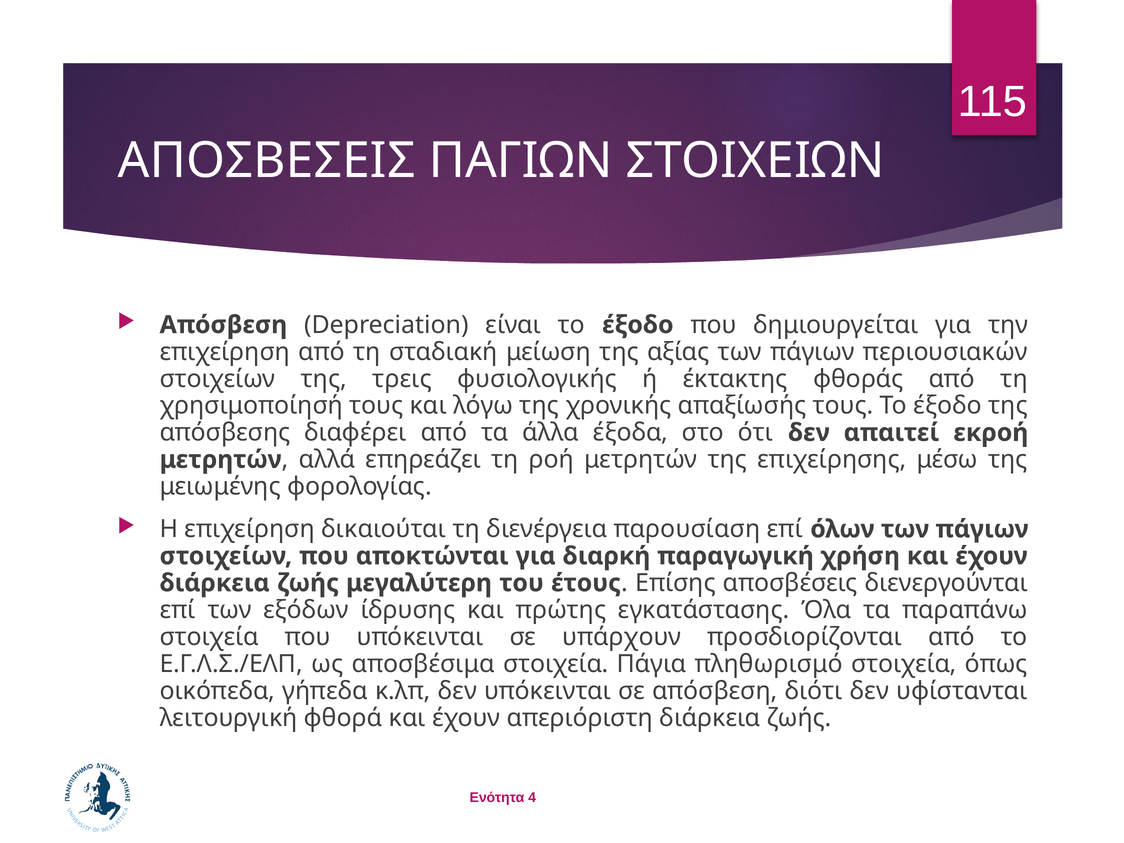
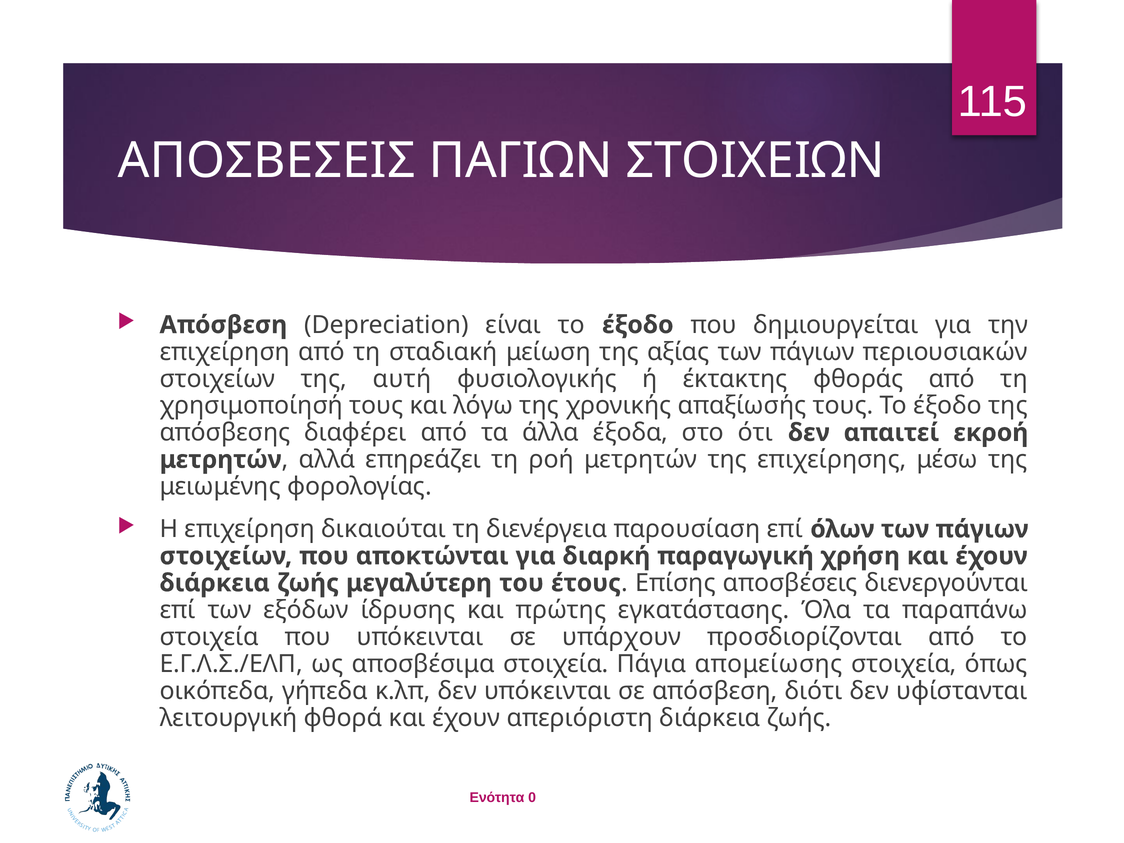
τρεις: τρεις -> αυτή
πληθωρισμό: πληθωρισμό -> απομείωσης
4: 4 -> 0
